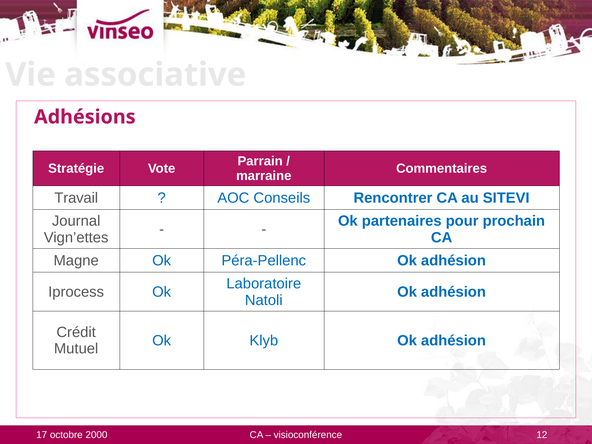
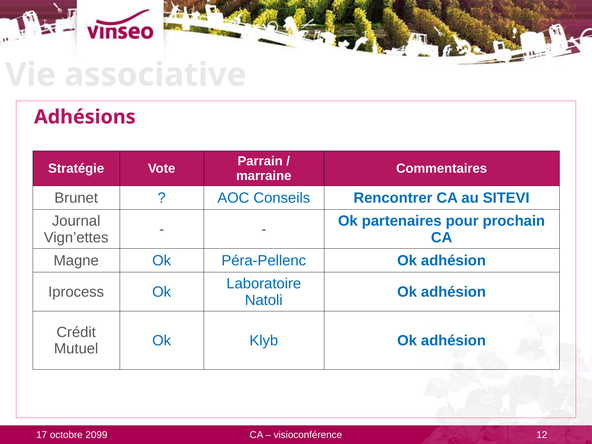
Travail: Travail -> Brunet
2000: 2000 -> 2099
